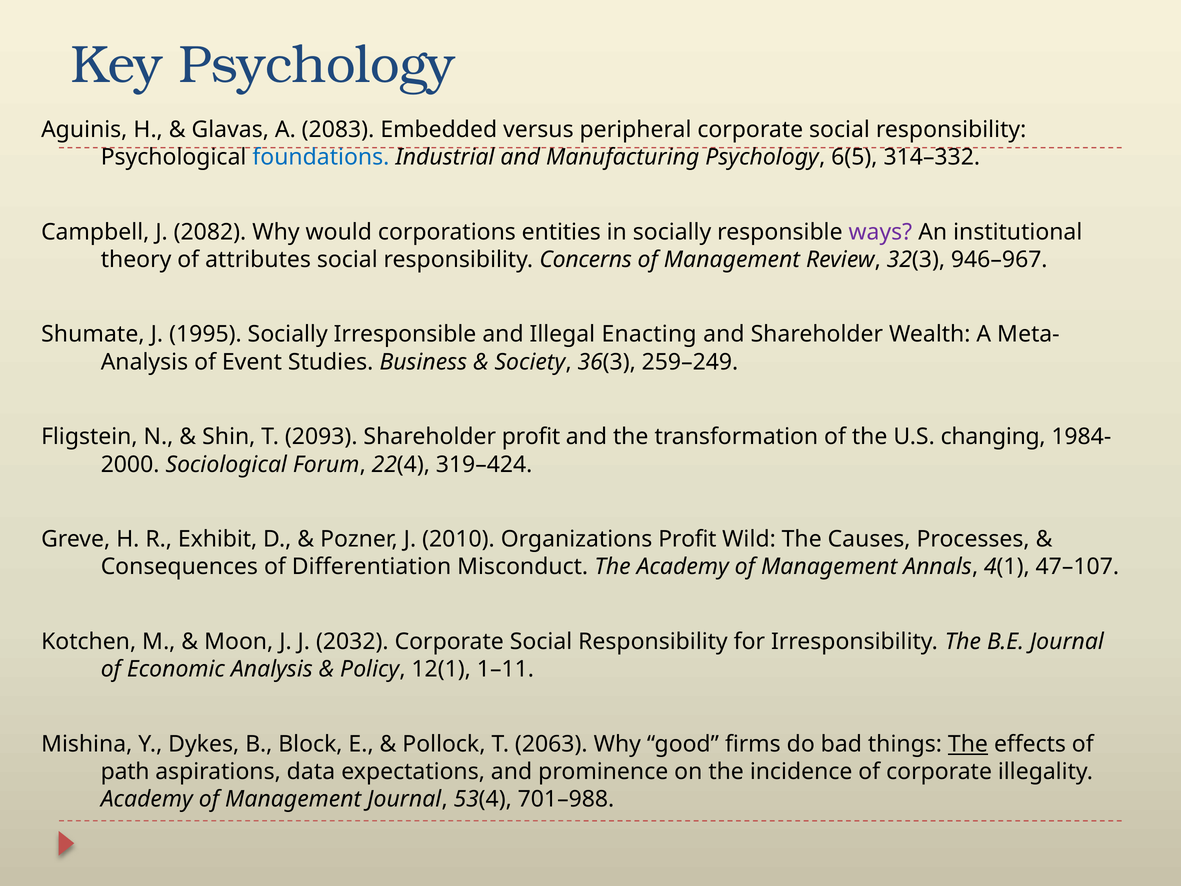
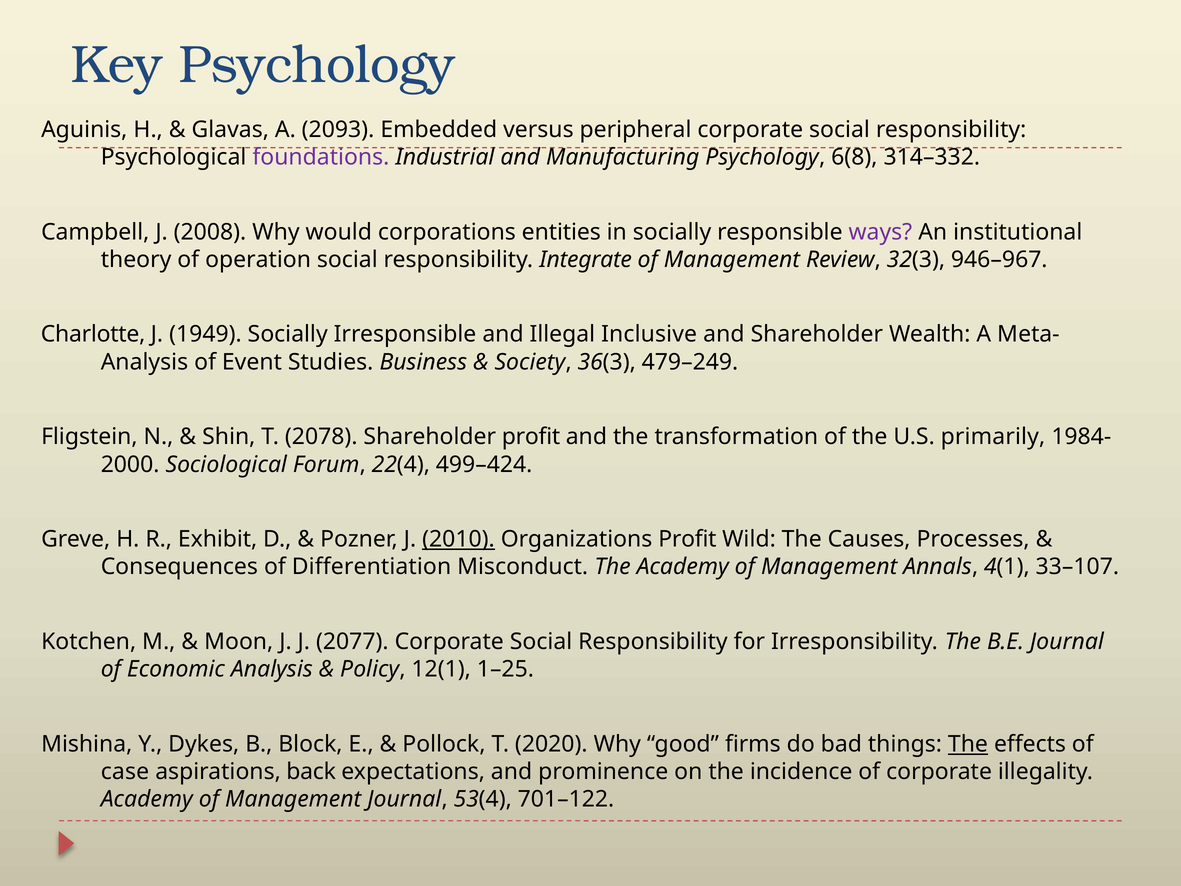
2083: 2083 -> 2093
foundations colour: blue -> purple
6(5: 6(5 -> 6(8
2082: 2082 -> 2008
attributes: attributes -> operation
Concerns: Concerns -> Integrate
Shumate: Shumate -> Charlotte
1995: 1995 -> 1949
Enacting: Enacting -> Inclusive
259–249: 259–249 -> 479–249
2093: 2093 -> 2078
changing: changing -> primarily
319–424: 319–424 -> 499–424
2010 underline: none -> present
47–107: 47–107 -> 33–107
2032: 2032 -> 2077
1–11: 1–11 -> 1–25
2063: 2063 -> 2020
path: path -> case
data: data -> back
701–988: 701–988 -> 701–122
